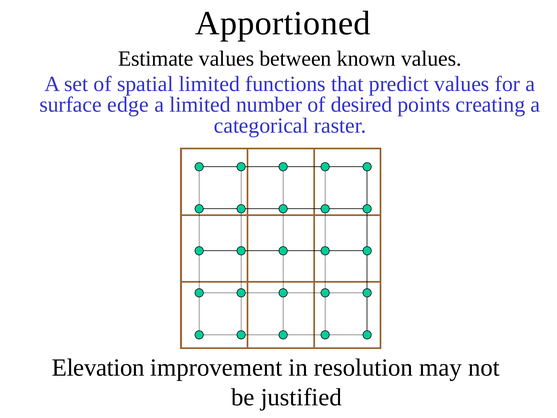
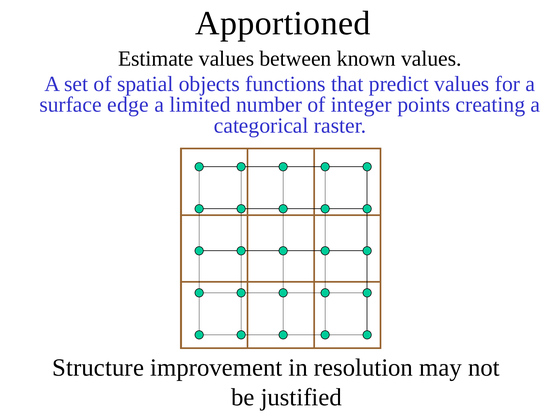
spatial limited: limited -> objects
desired: desired -> integer
Elevation: Elevation -> Structure
